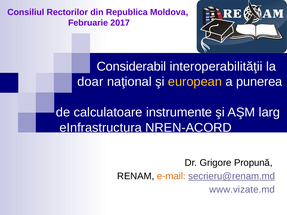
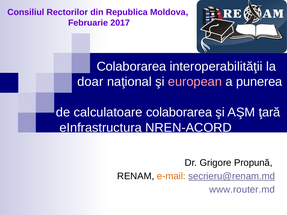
Considerabil at (131, 67): Considerabil -> Colaborarea
european colour: yellow -> pink
calculatoare instrumente: instrumente -> colaborarea
larg: larg -> ţară
www.vizate.md: www.vizate.md -> www.router.md
